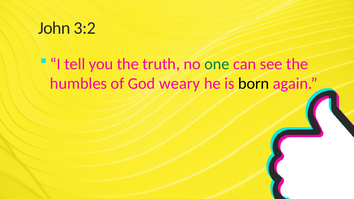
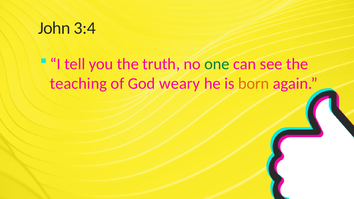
3:2: 3:2 -> 3:4
humbles: humbles -> teaching
born colour: black -> orange
